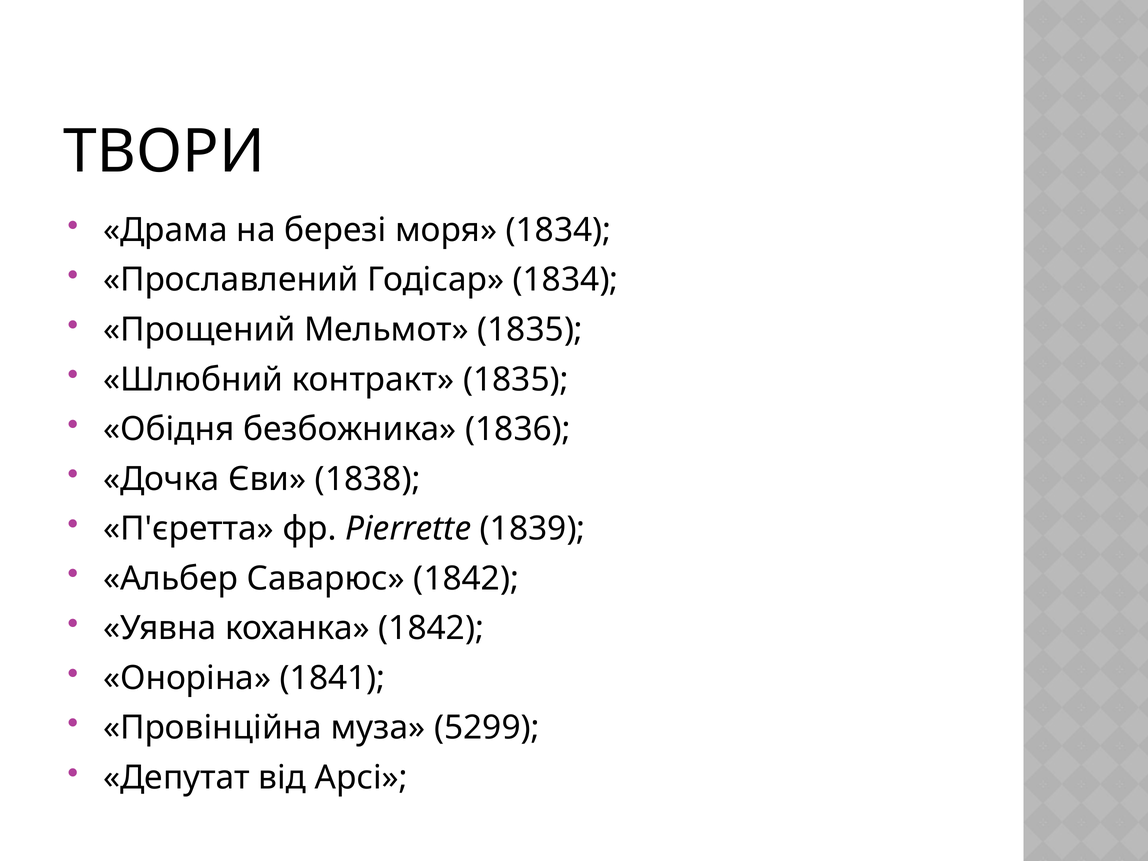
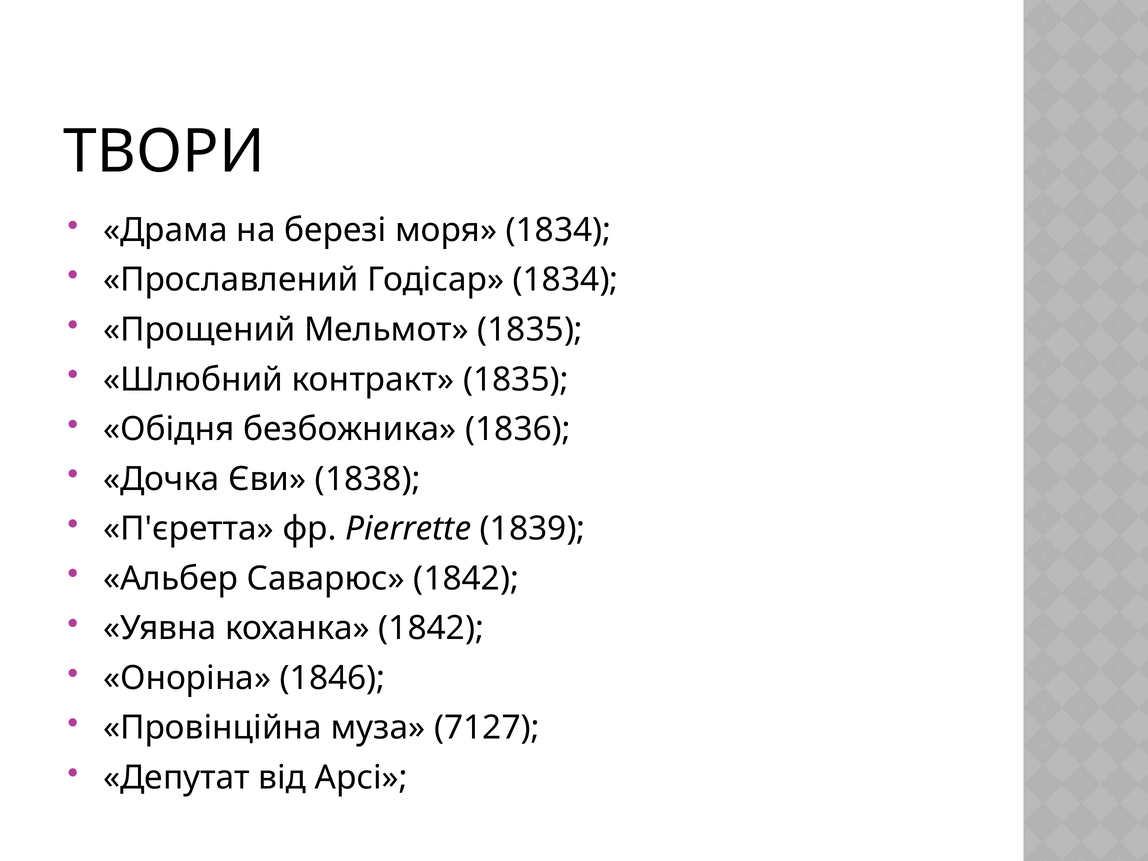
1841: 1841 -> 1846
5299: 5299 -> 7127
